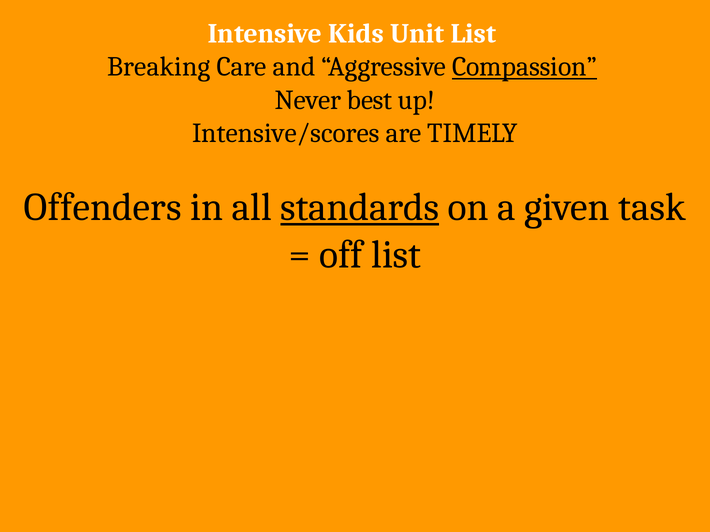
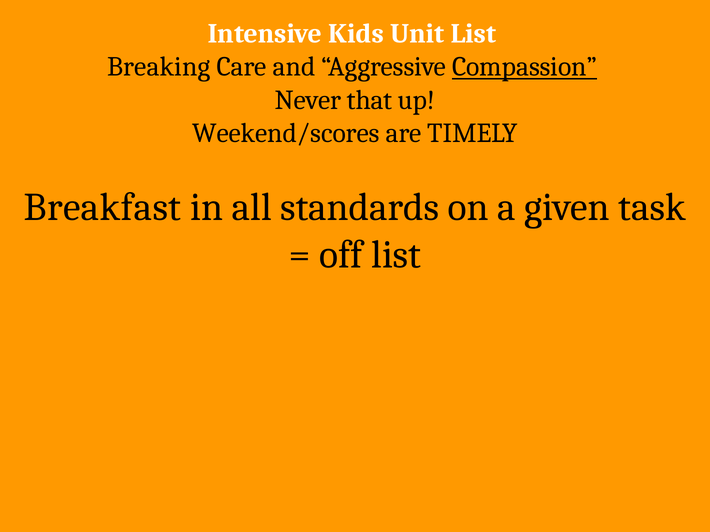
best: best -> that
Intensive/scores: Intensive/scores -> Weekend/scores
Offenders: Offenders -> Breakfast
standards underline: present -> none
